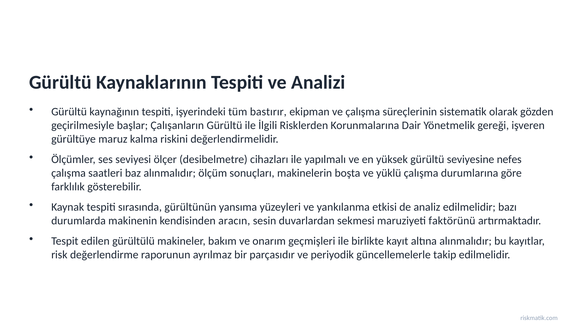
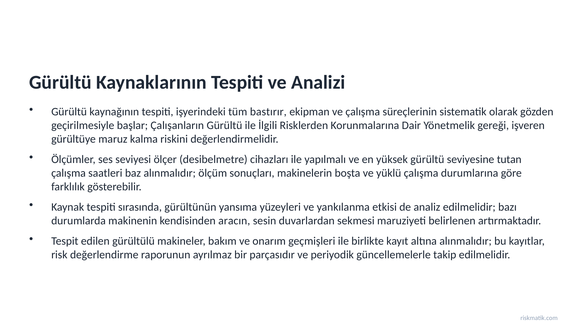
nefes: nefes -> tutan
faktörünü: faktörünü -> belirlenen
